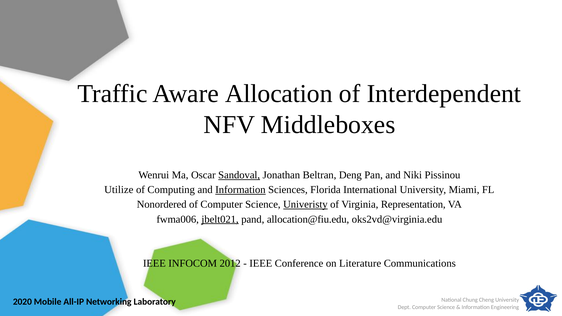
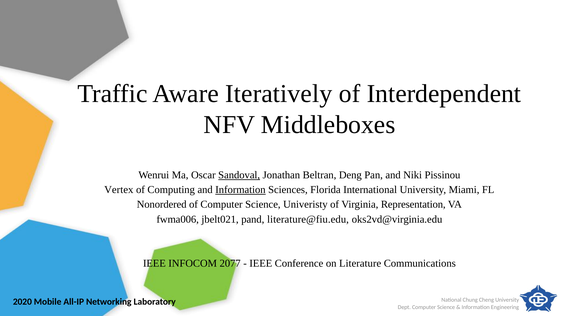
Allocation: Allocation -> Iteratively
Utilize: Utilize -> Vertex
Univeristy underline: present -> none
jbelt021 underline: present -> none
allocation@fiu.edu: allocation@fiu.edu -> literature@fiu.edu
2012: 2012 -> 2077
